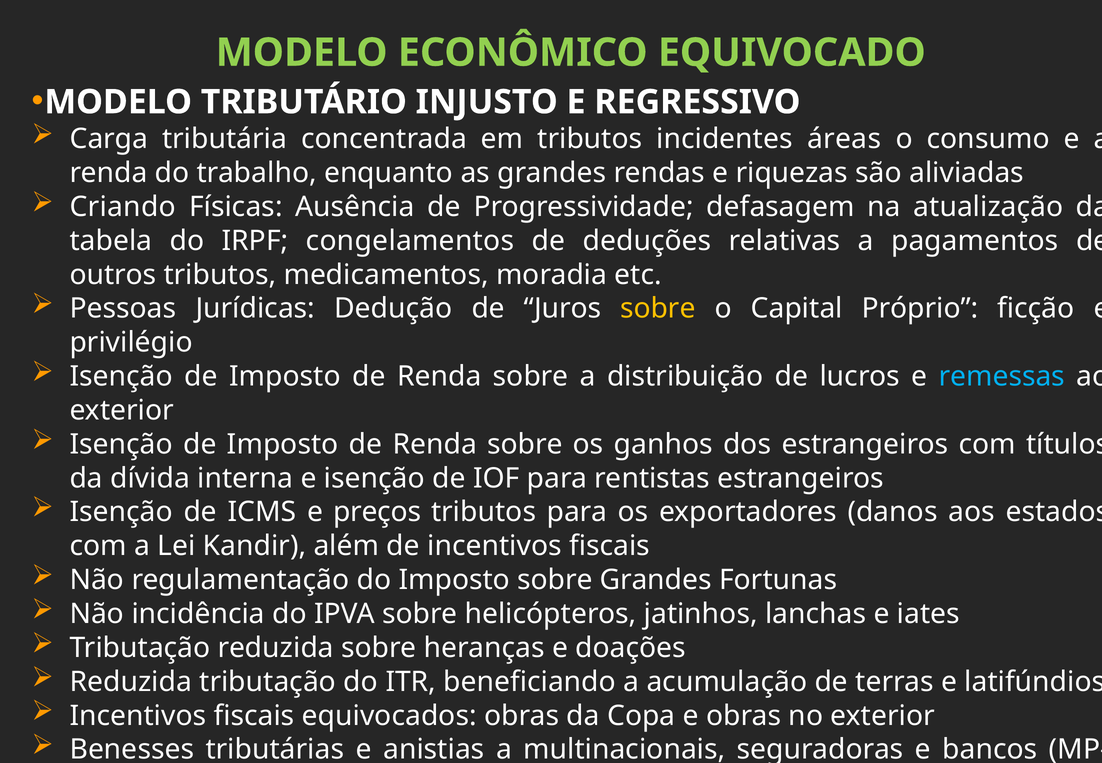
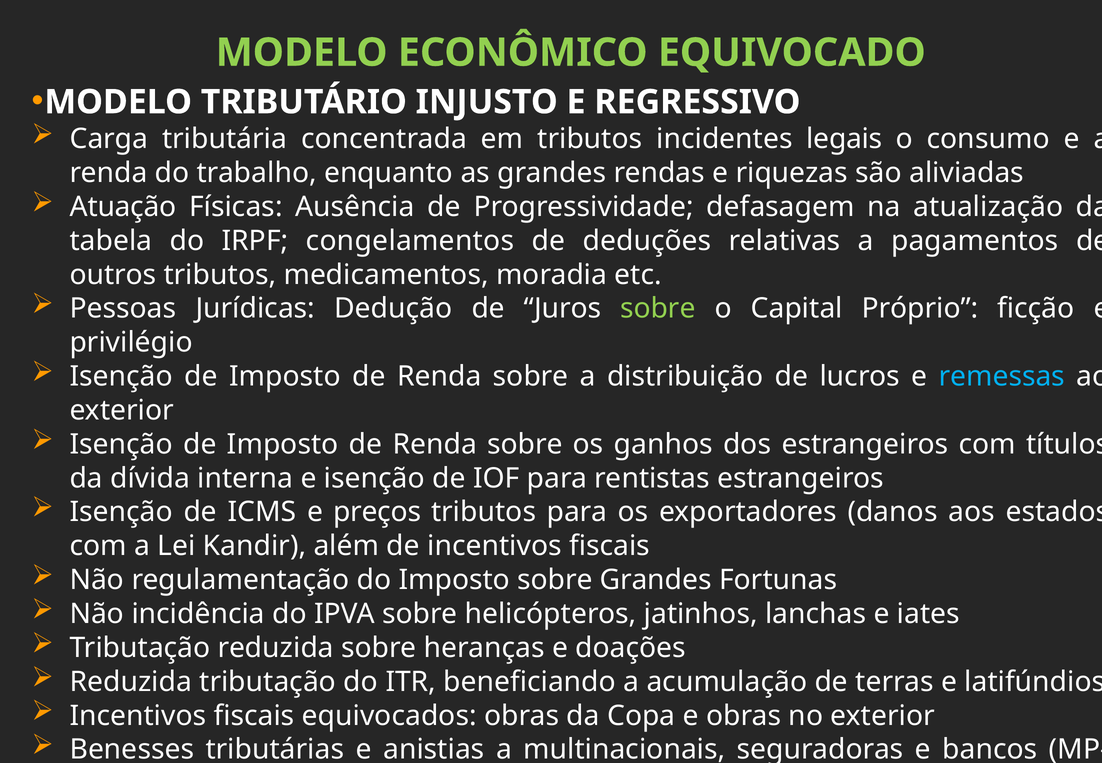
áreas: áreas -> legais
Criando: Criando -> Atuação
sobre at (658, 309) colour: yellow -> light green
